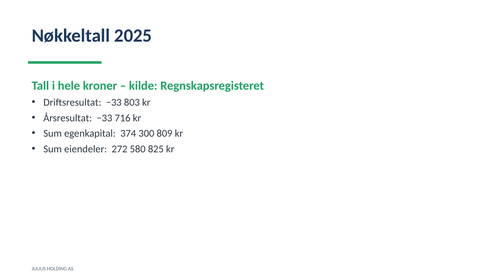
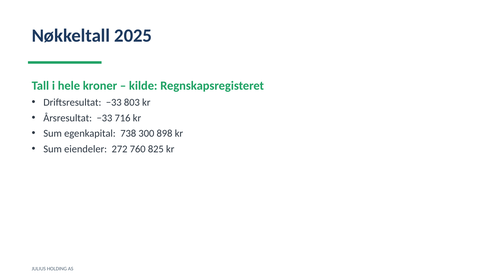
374: 374 -> 738
809: 809 -> 898
580: 580 -> 760
